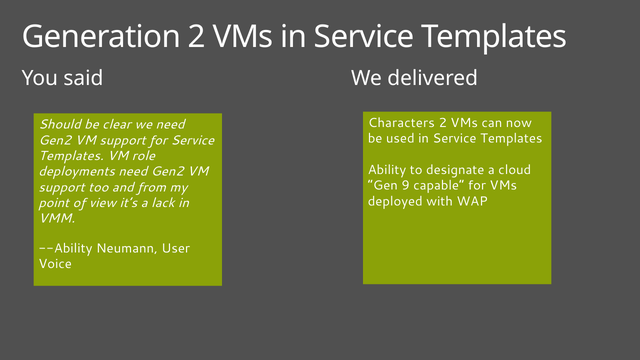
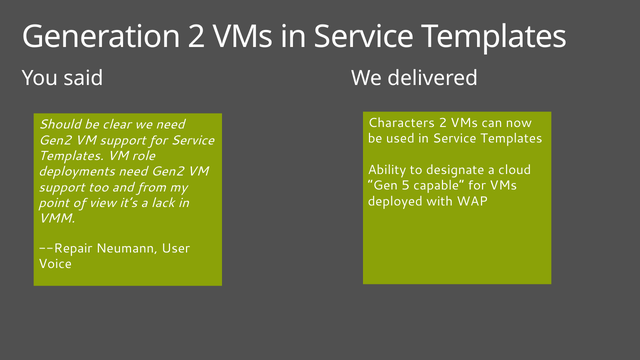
9: 9 -> 5
--Ability: --Ability -> --Repair
